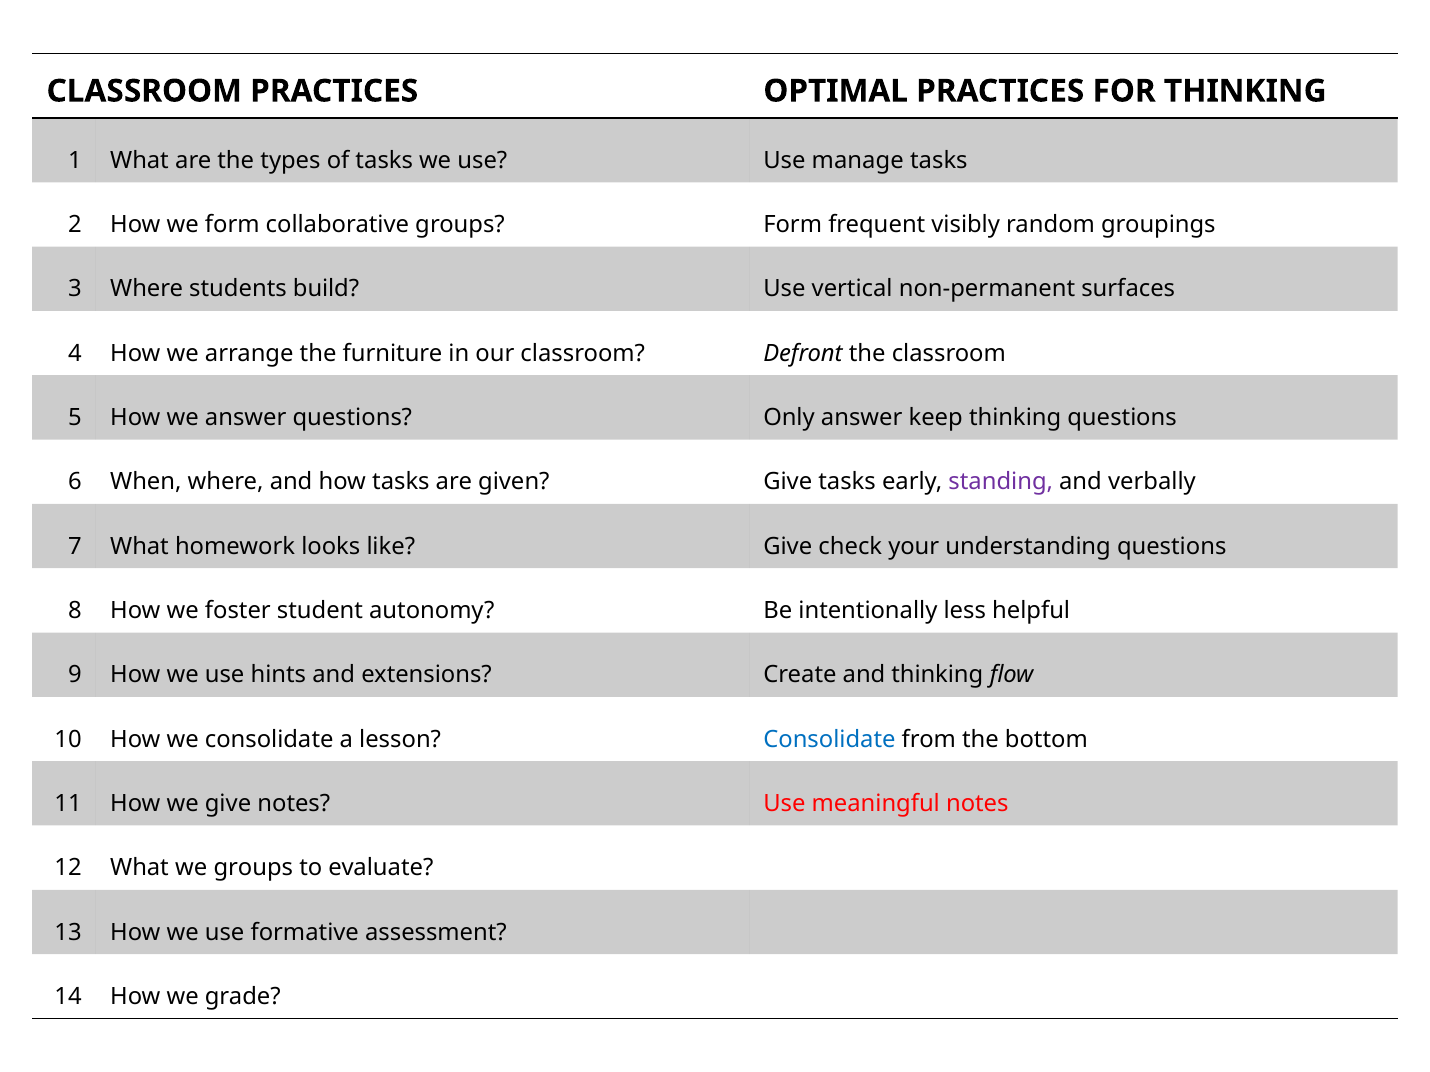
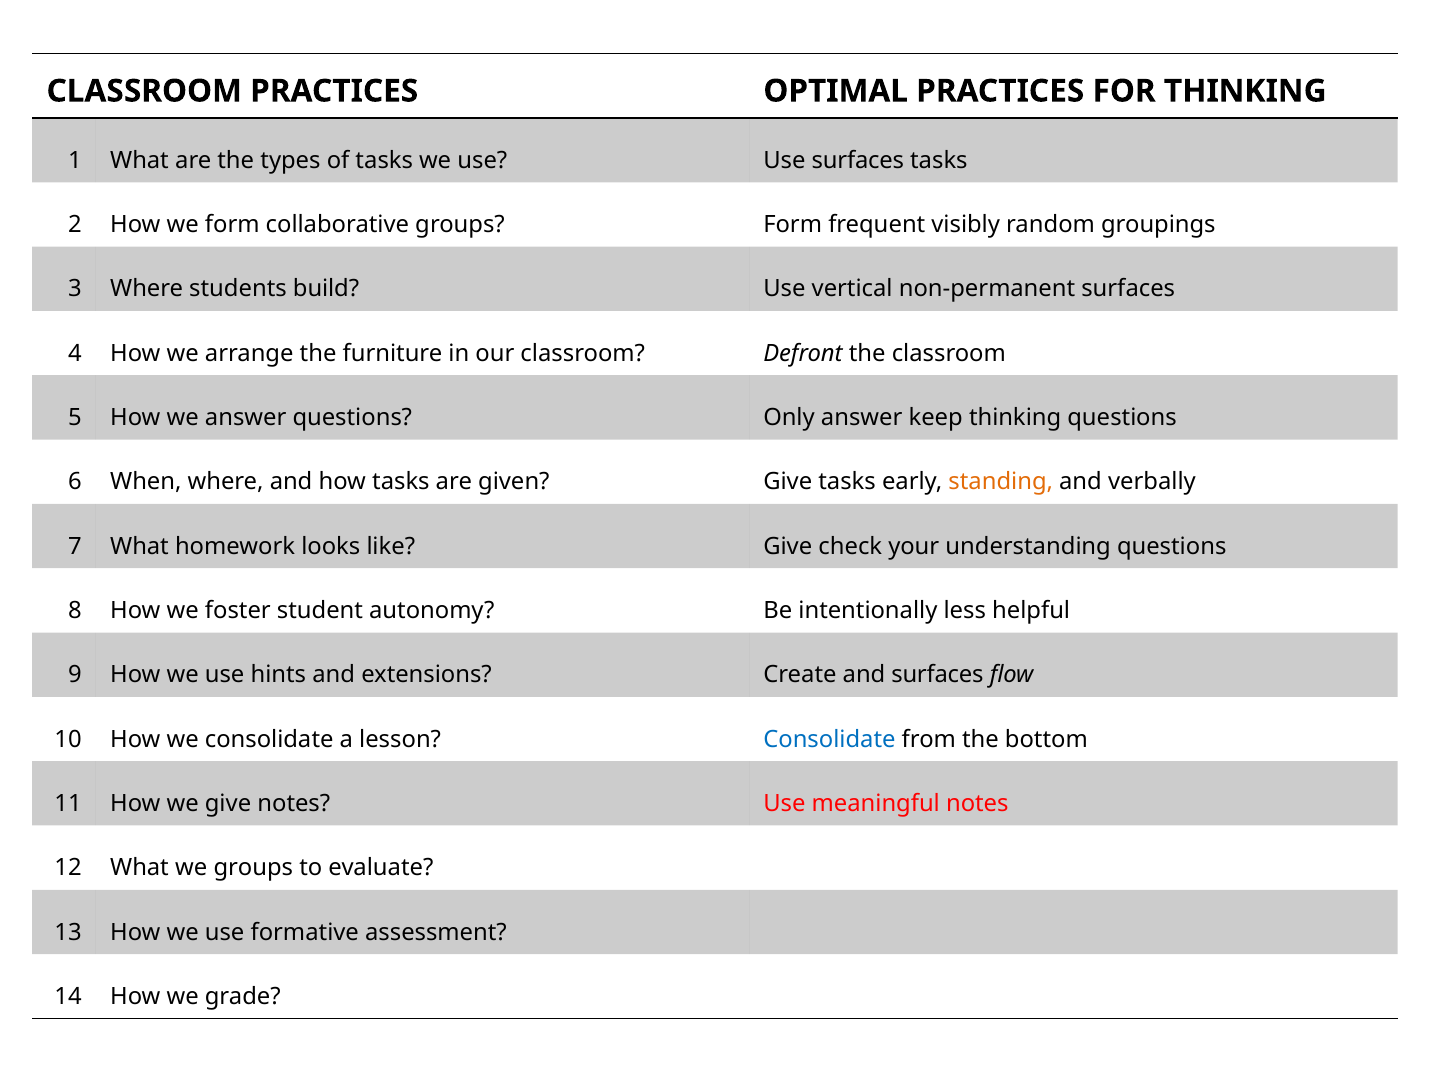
Use manage: manage -> surfaces
standing colour: purple -> orange
and thinking: thinking -> surfaces
